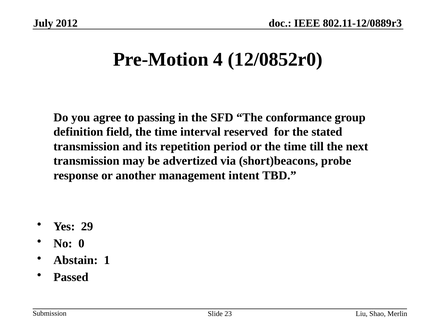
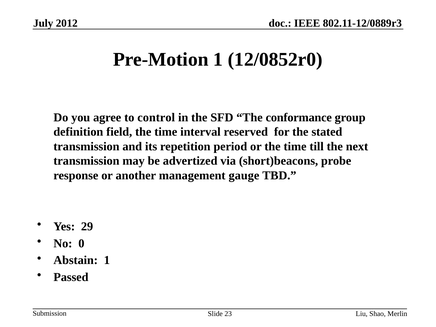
Pre-Motion 4: 4 -> 1
passing: passing -> control
intent: intent -> gauge
